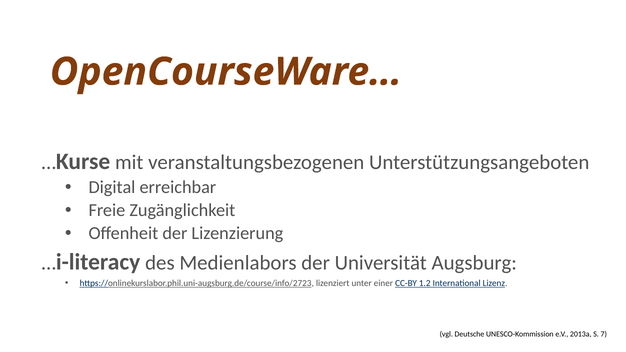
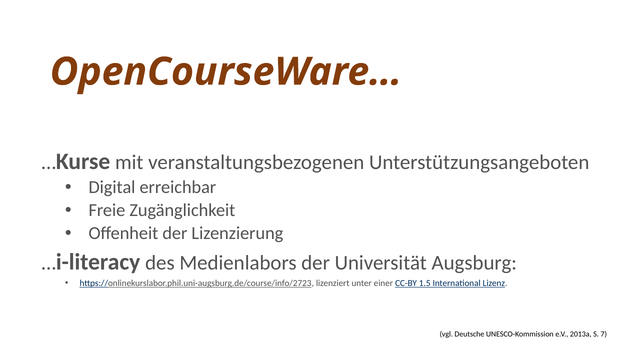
1.2: 1.2 -> 1.5
